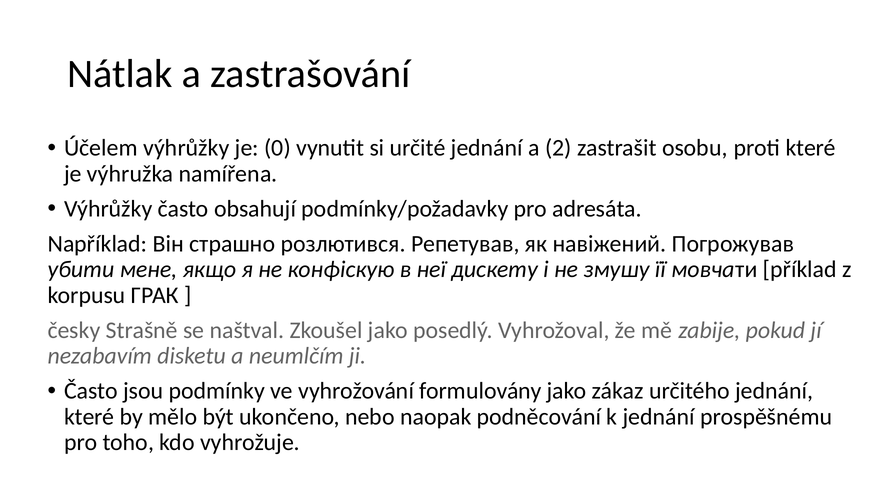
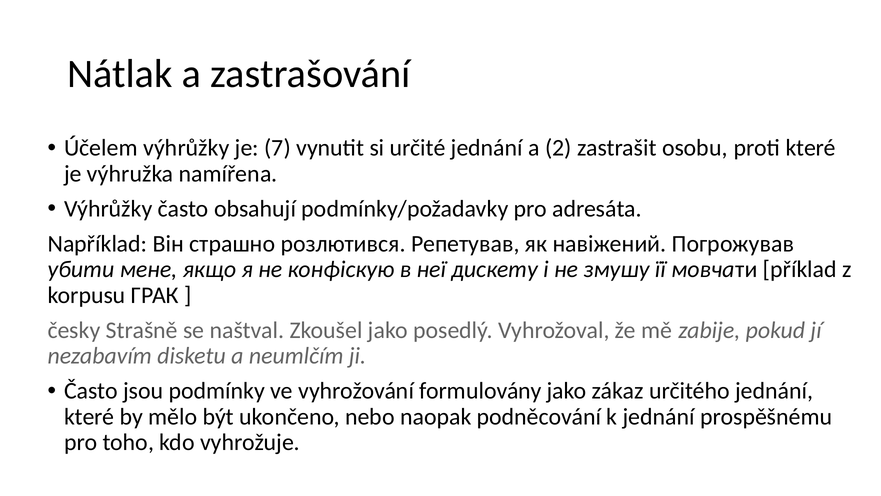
0: 0 -> 7
